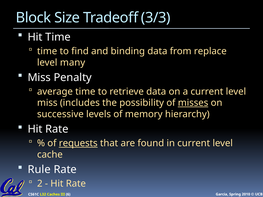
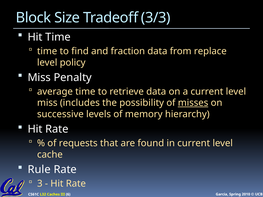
binding: binding -> fraction
many: many -> policy
requests underline: present -> none
2: 2 -> 3
